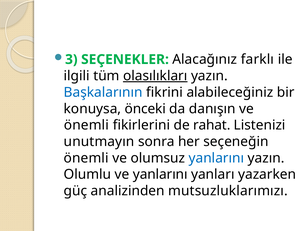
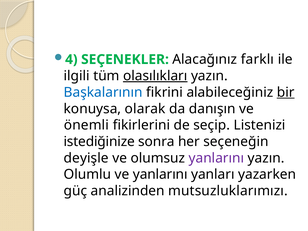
3: 3 -> 4
bir underline: none -> present
önceki: önceki -> olarak
rahat: rahat -> seçip
unutmayın: unutmayın -> istediğinize
önemli at (86, 158): önemli -> deyişle
yanlarını at (216, 158) colour: blue -> purple
